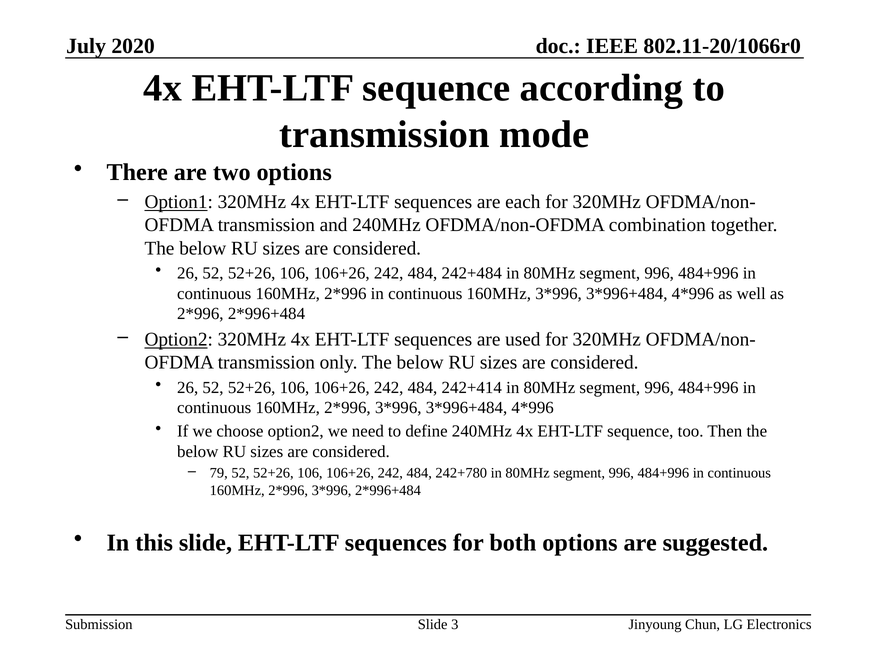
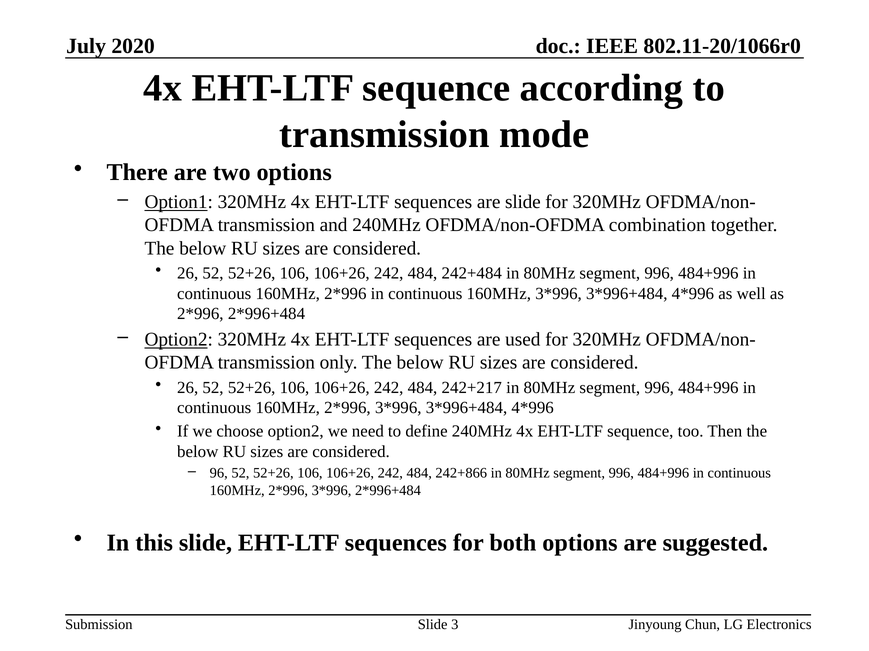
are each: each -> slide
242+414: 242+414 -> 242+217
79: 79 -> 96
242+780: 242+780 -> 242+866
